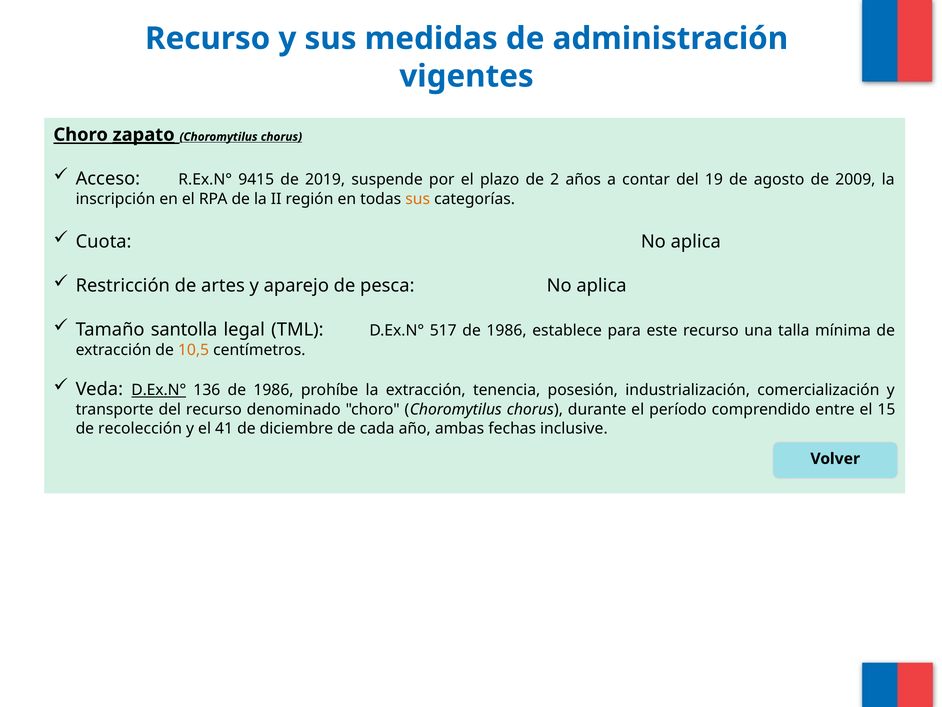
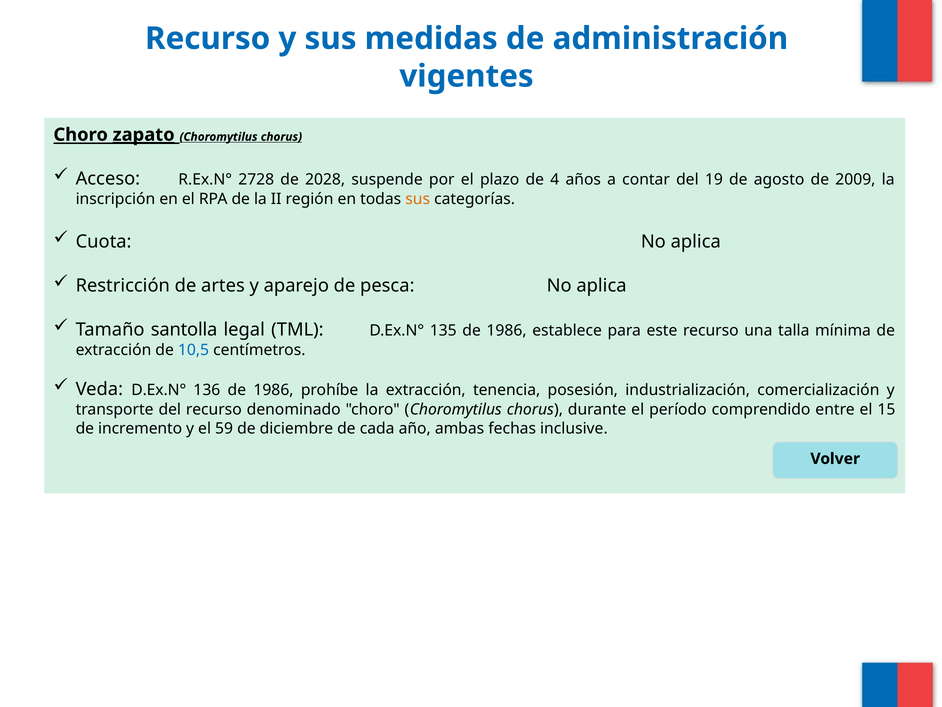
9415: 9415 -> 2728
2019: 2019 -> 2028
2: 2 -> 4
517: 517 -> 135
10,5 colour: orange -> blue
D.Ex.N° at (159, 390) underline: present -> none
recolección: recolección -> incremento
41: 41 -> 59
